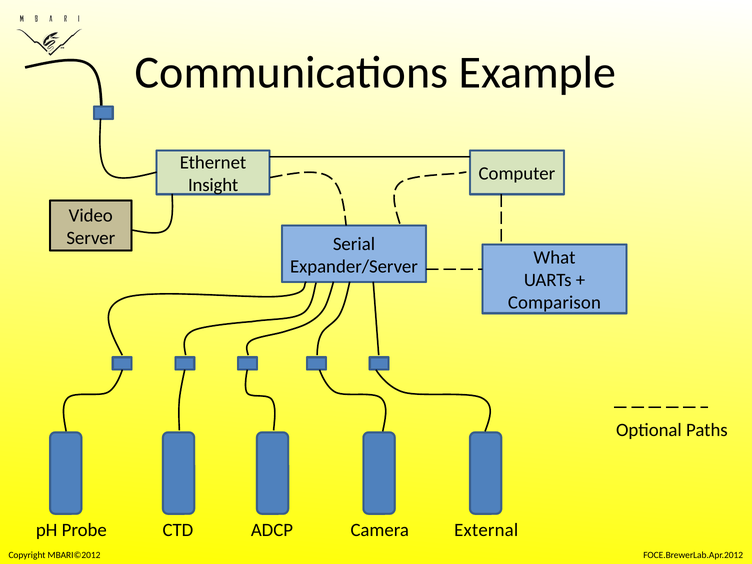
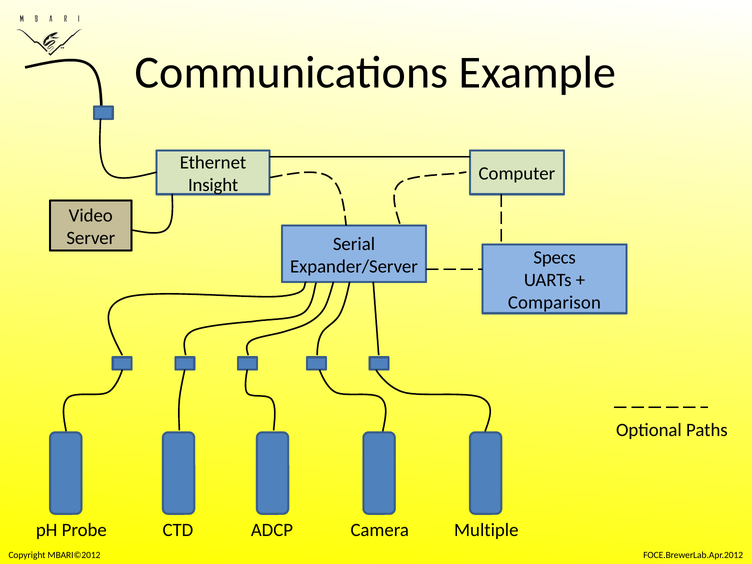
What: What -> Specs
External: External -> Multiple
